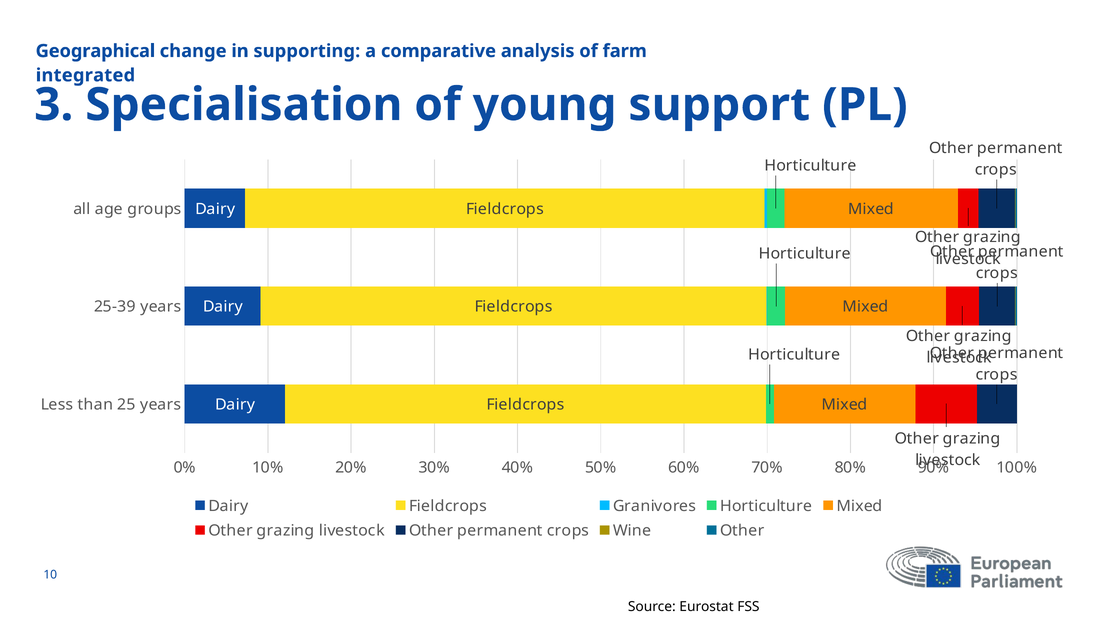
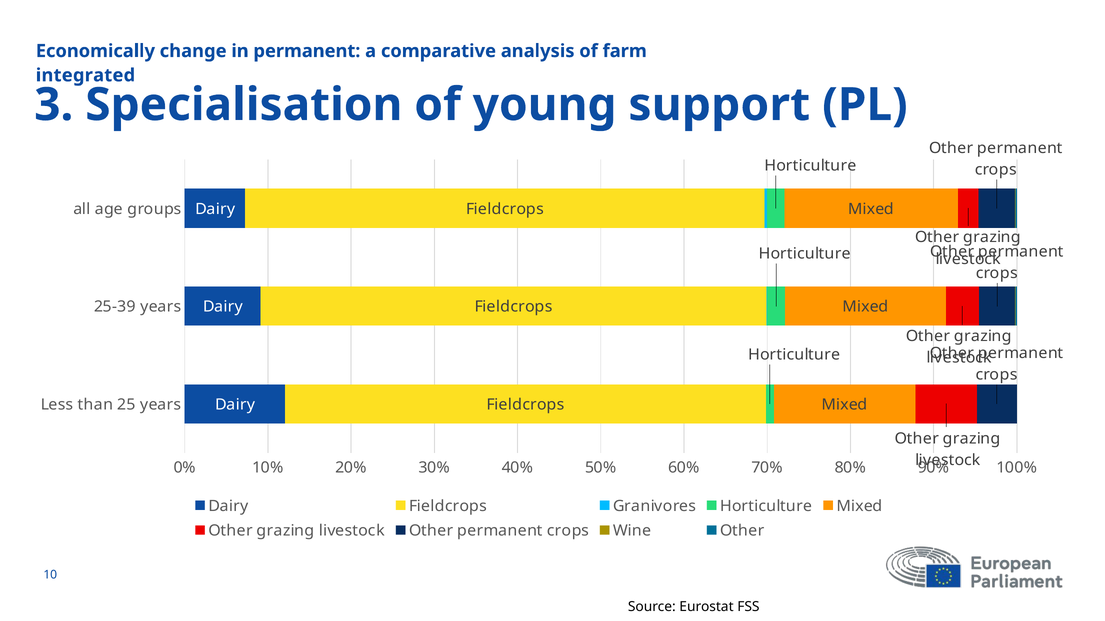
Geographical: Geographical -> Economically
in supporting: supporting -> permanent
